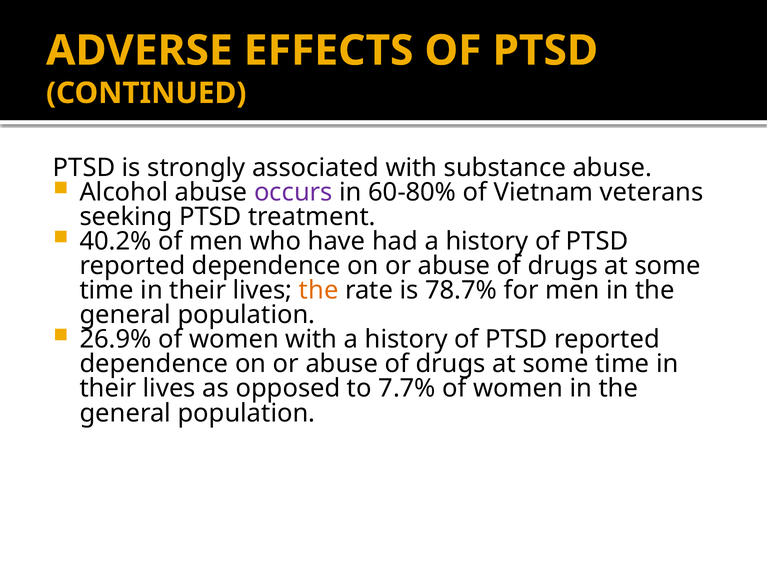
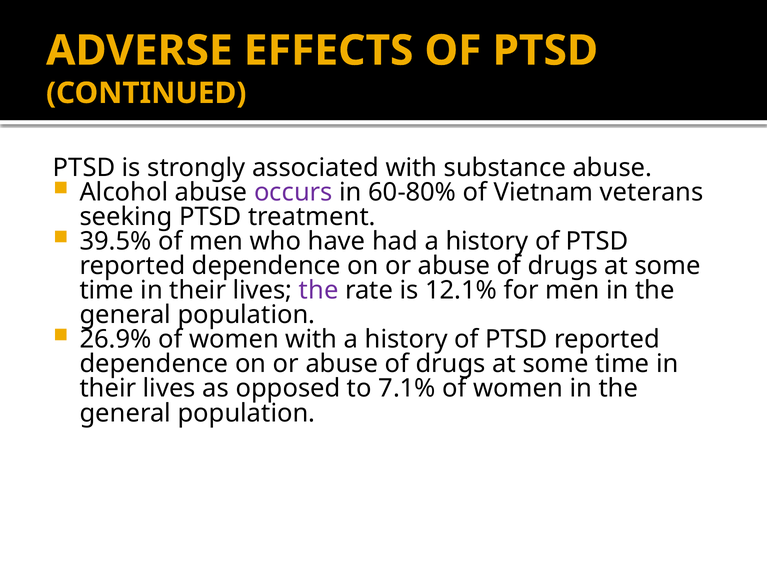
40.2%: 40.2% -> 39.5%
the at (319, 291) colour: orange -> purple
78.7%: 78.7% -> 12.1%
7.7%: 7.7% -> 7.1%
